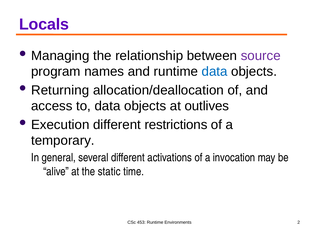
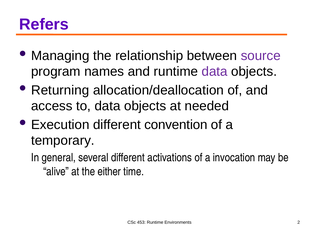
Locals: Locals -> Refers
data at (215, 72) colour: blue -> purple
outlives: outlives -> needed
restrictions: restrictions -> convention
static: static -> either
